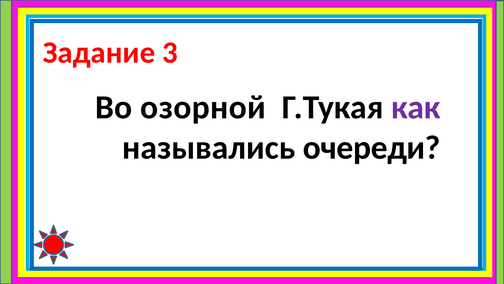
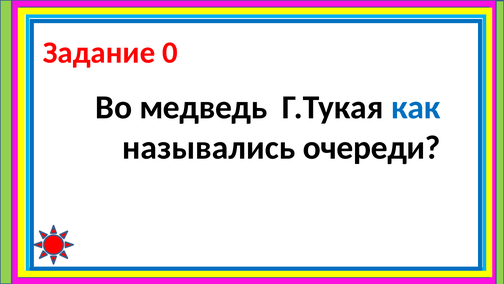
3: 3 -> 0
озорной: озорной -> медведь
как colour: purple -> blue
